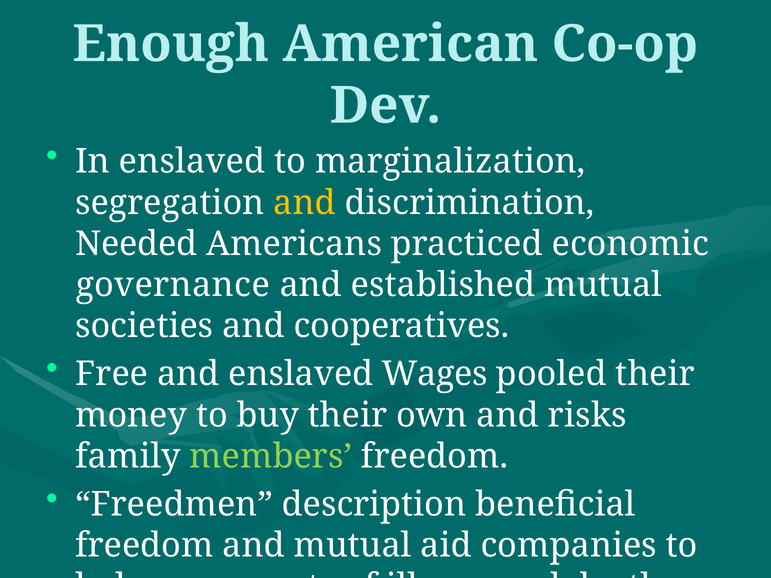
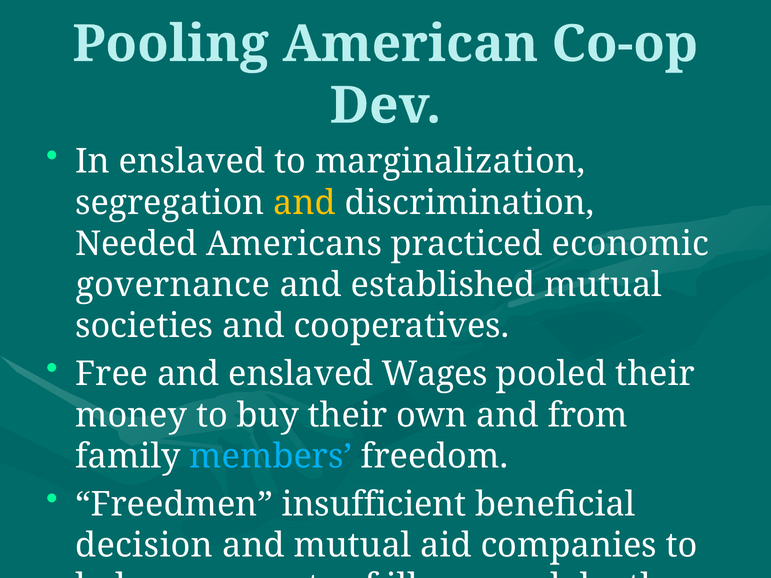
Enough: Enough -> Pooling
risks: risks -> from
members colour: light green -> light blue
description: description -> insufficient
freedom at (144, 546): freedom -> decision
